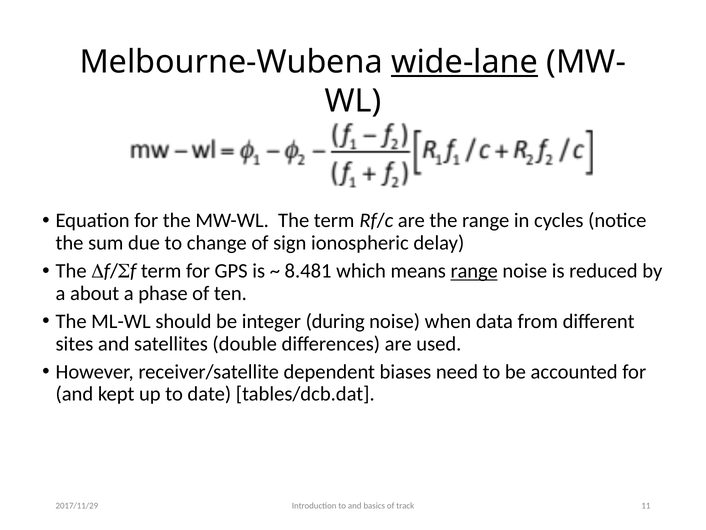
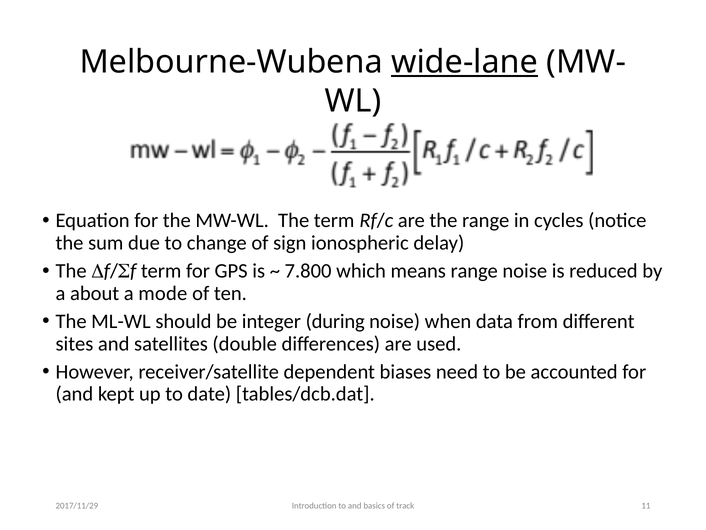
8.481: 8.481 -> 7.800
range at (474, 271) underline: present -> none
phase: phase -> mode
